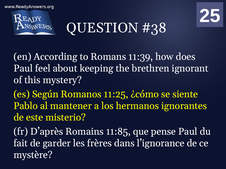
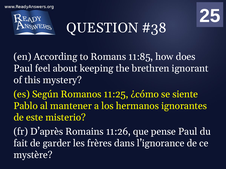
11:39: 11:39 -> 11:85
11:85: 11:85 -> 11:26
